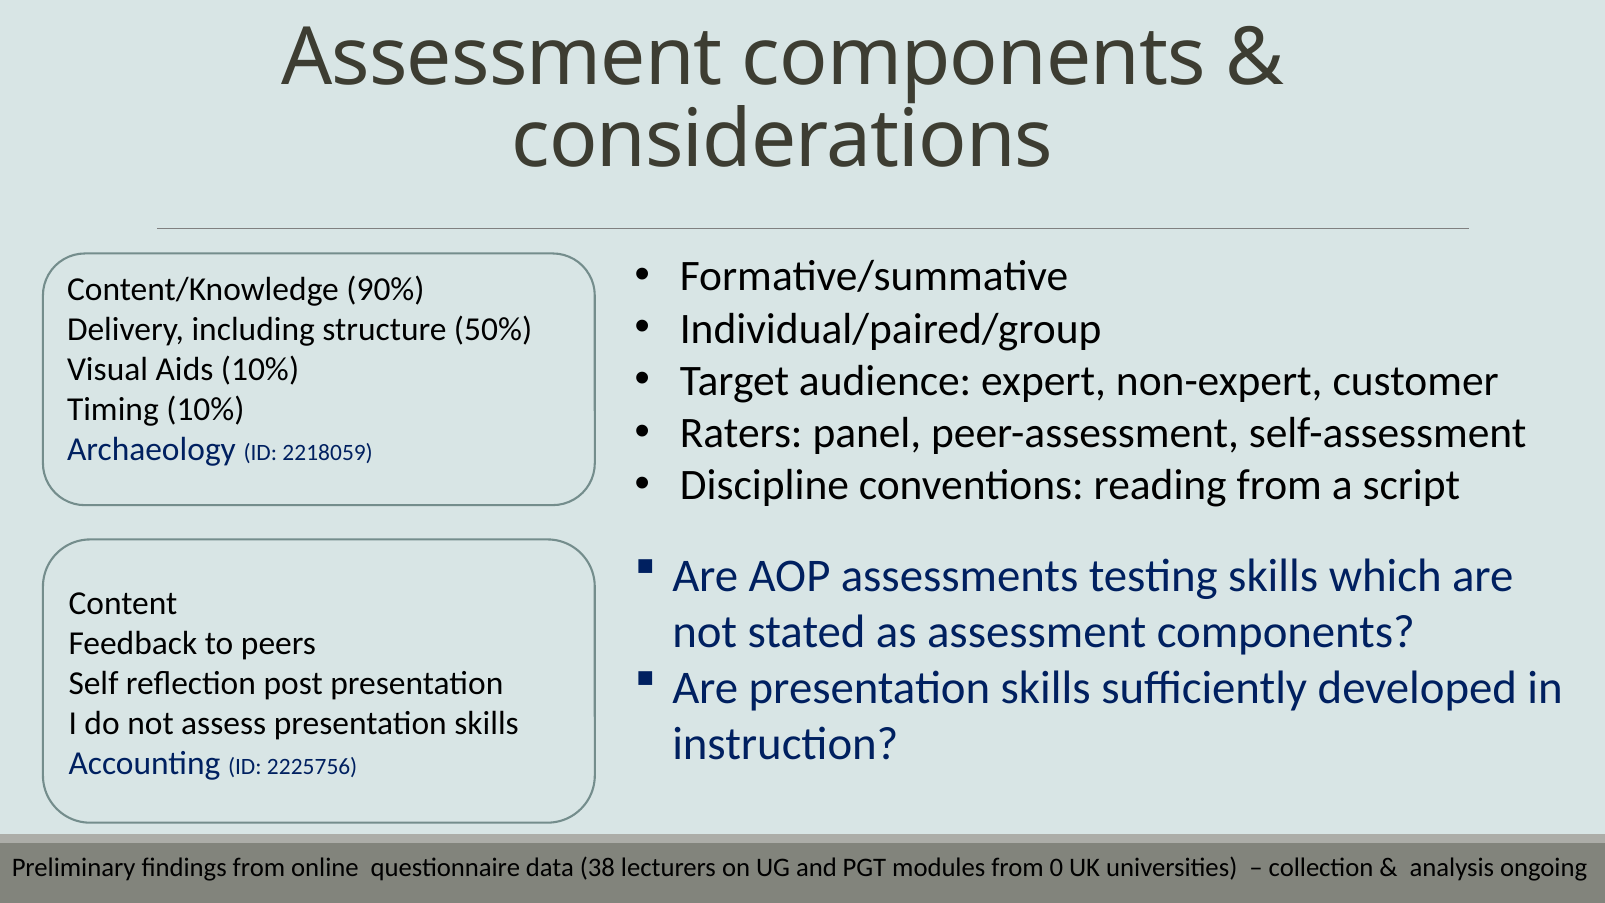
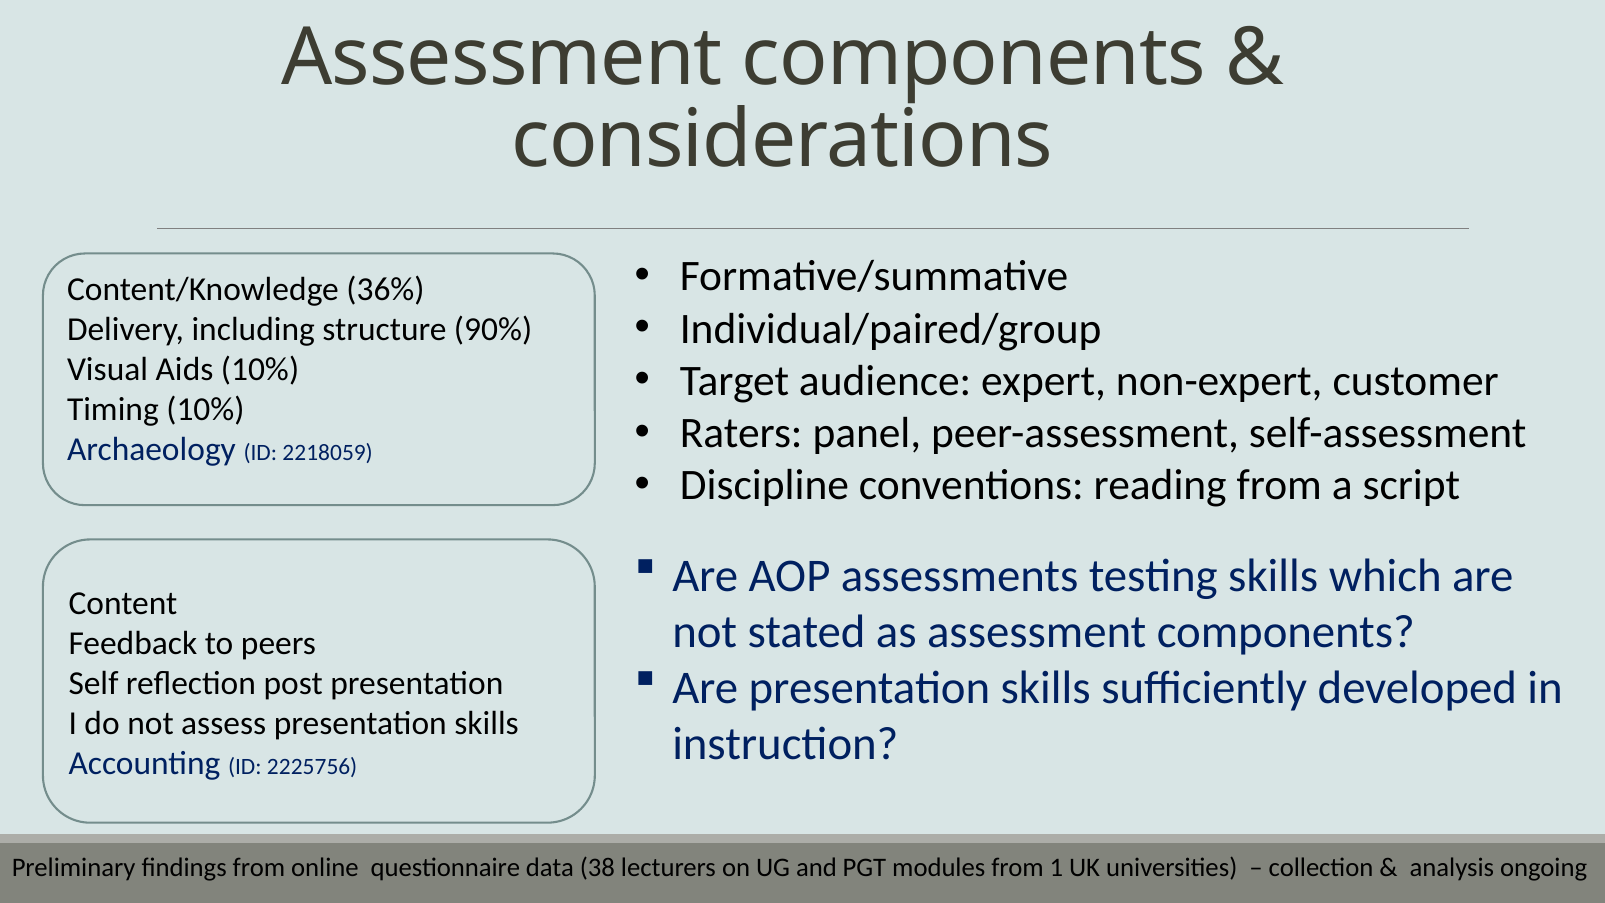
90%: 90% -> 36%
50%: 50% -> 90%
0: 0 -> 1
